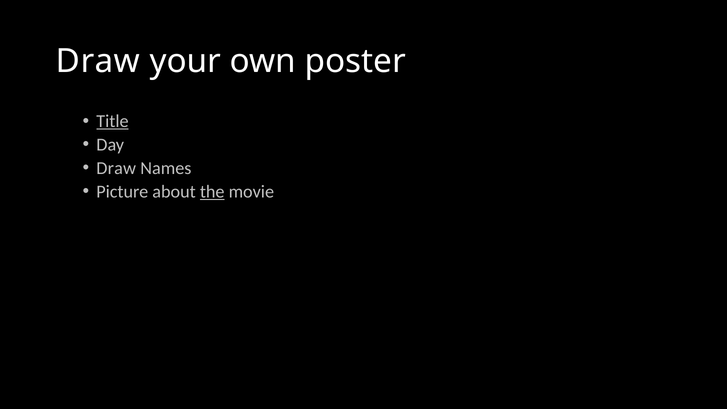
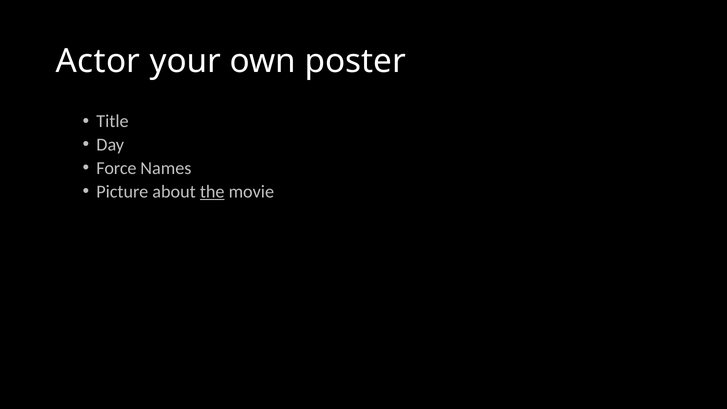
Draw at (98, 61): Draw -> Actor
Title underline: present -> none
Draw at (116, 168): Draw -> Force
